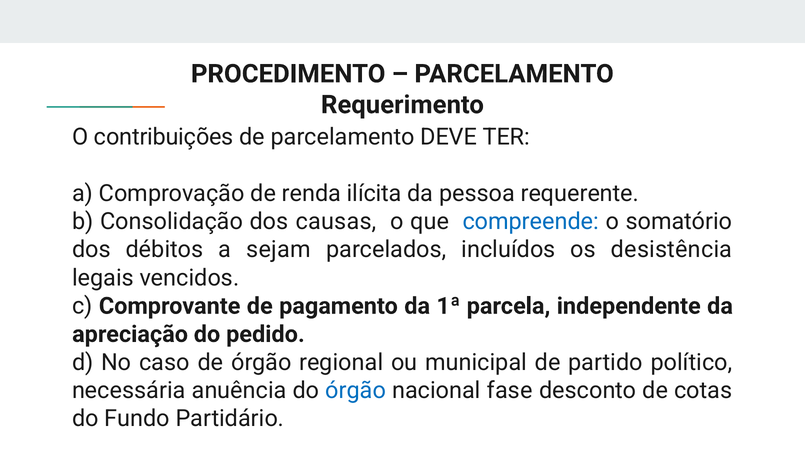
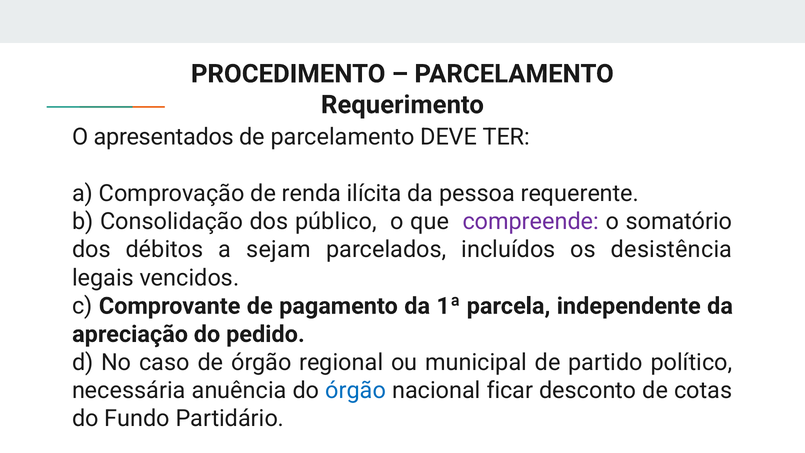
contribuições: contribuições -> apresentados
causas: causas -> público
compreende colour: blue -> purple
fase: fase -> ficar
